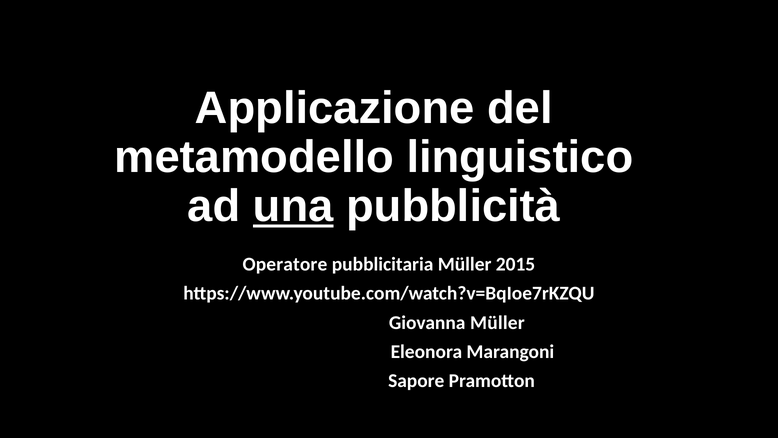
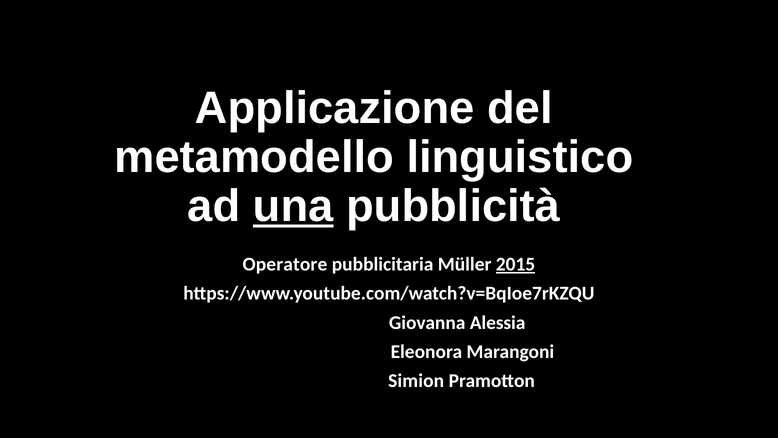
2015 underline: none -> present
Giovanna Müller: Müller -> Alessia
Sapore: Sapore -> Simion
